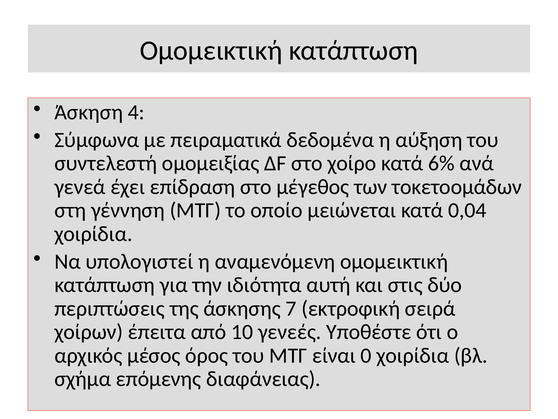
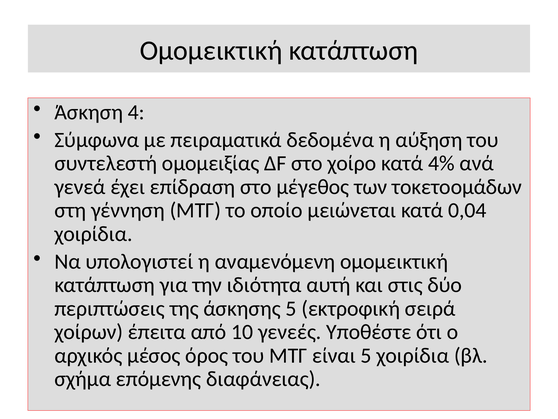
6%: 6% -> 4%
άσκησης 7: 7 -> 5
είναι 0: 0 -> 5
